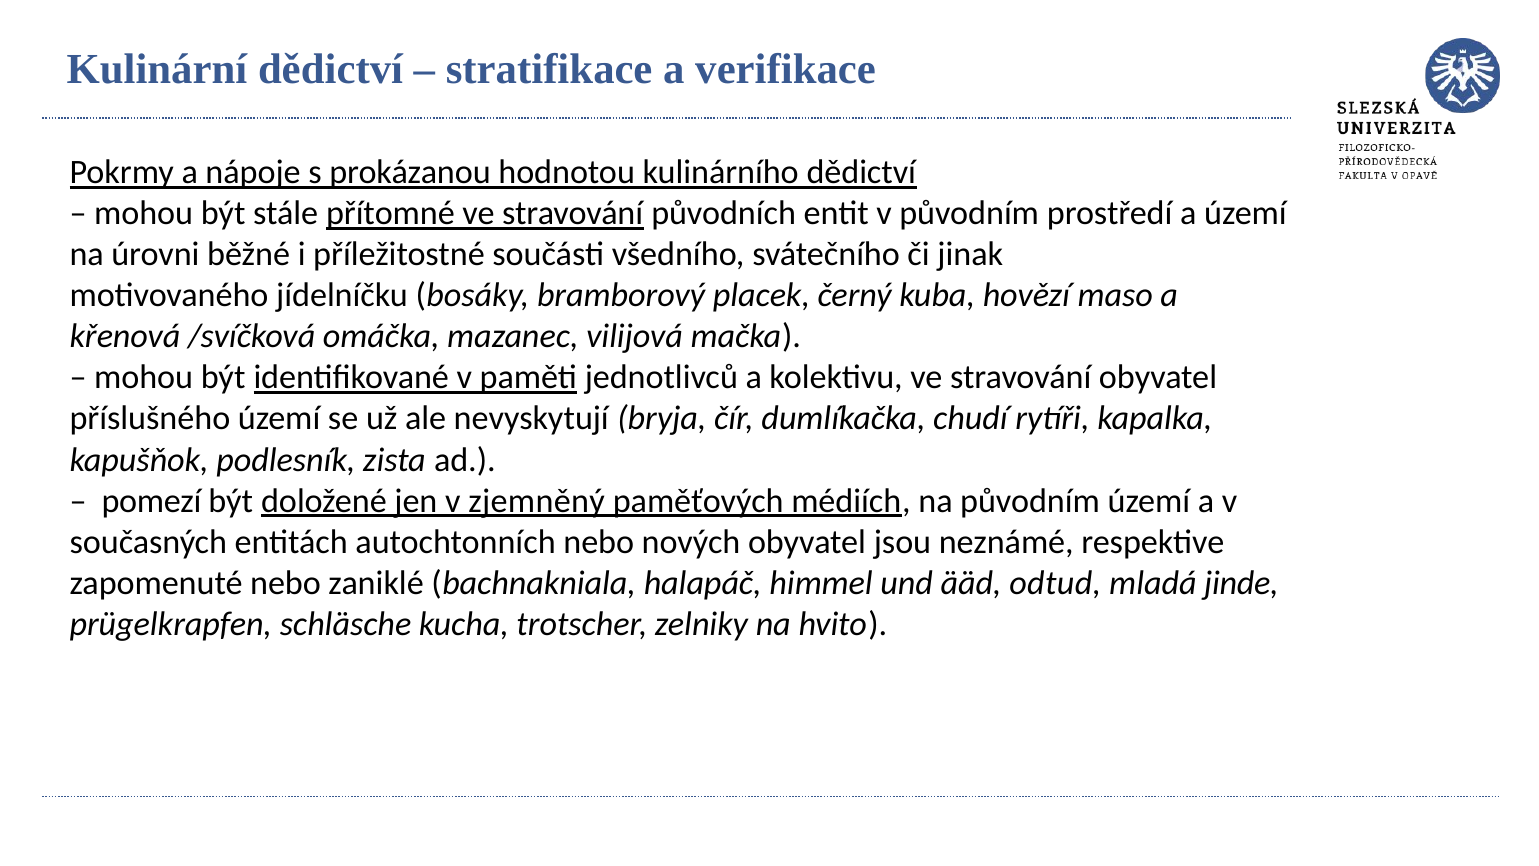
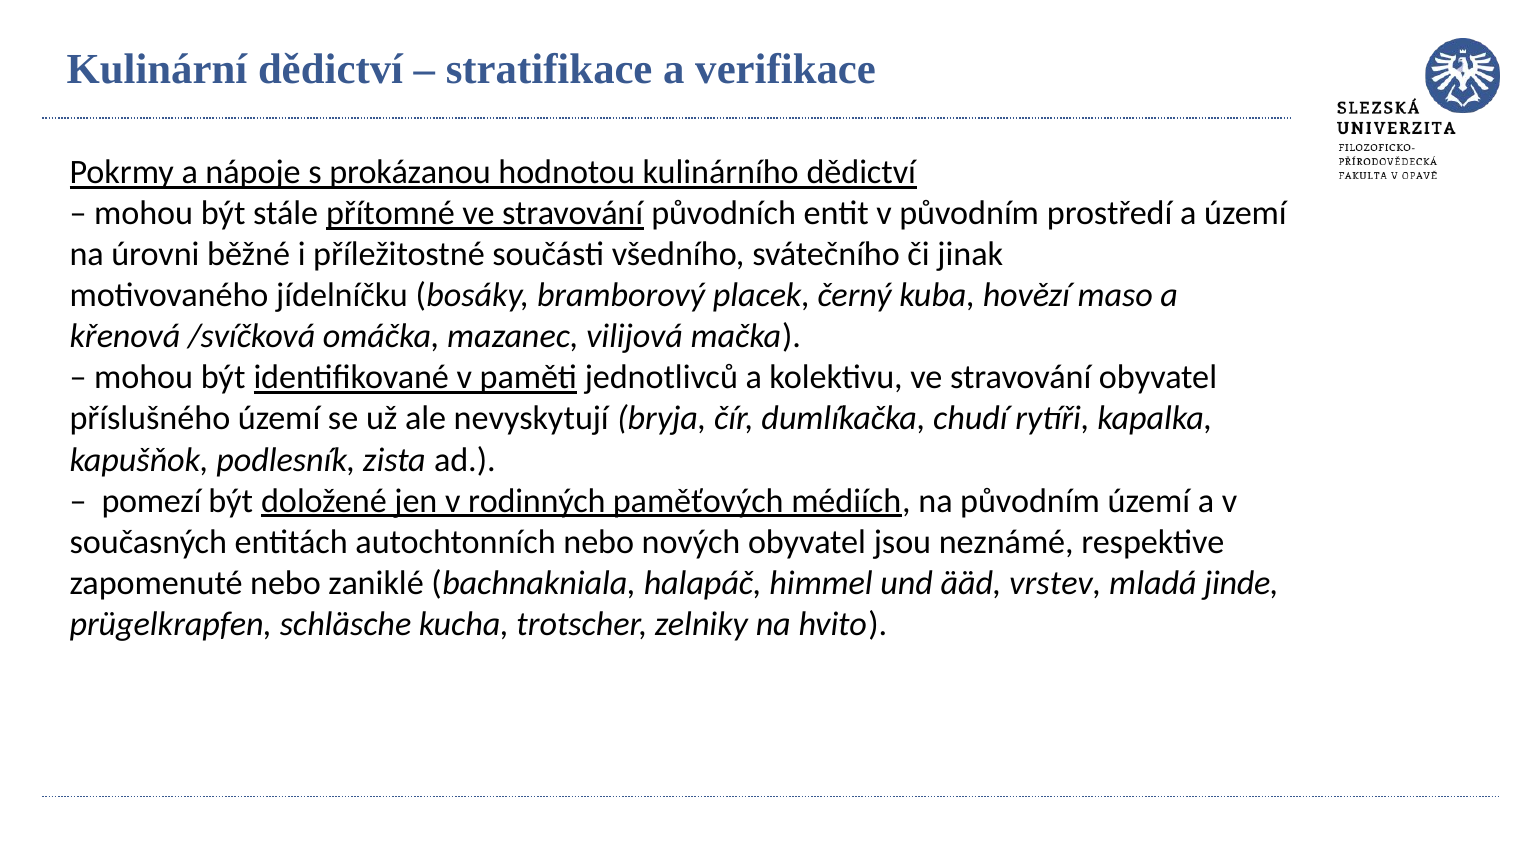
zjemněný: zjemněný -> rodinných
odtud: odtud -> vrstev
